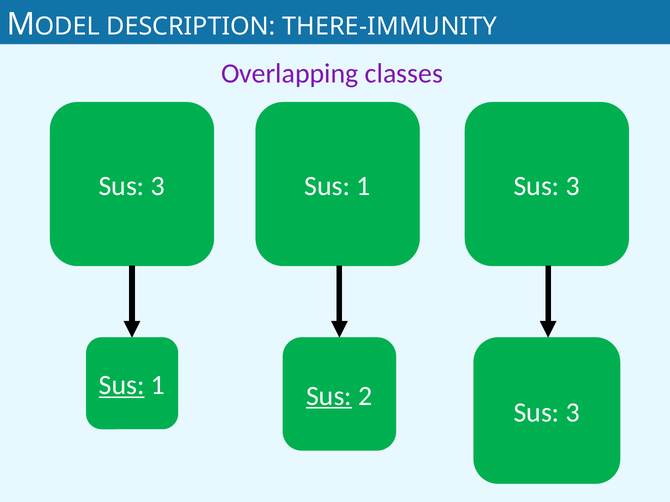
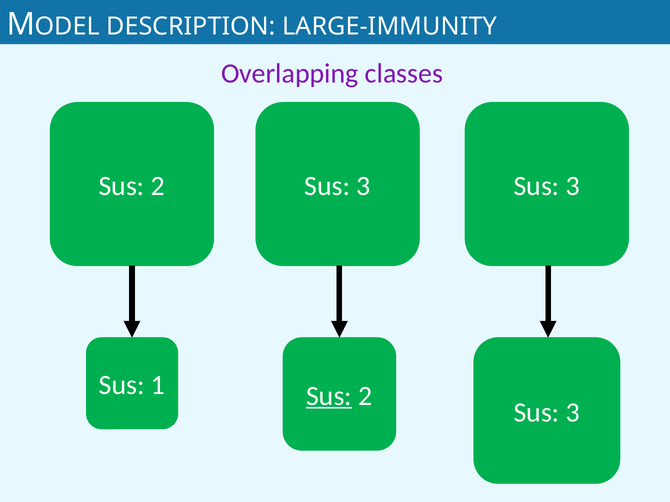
THERE-IMMUNITY: THERE-IMMUNITY -> LARGE-IMMUNITY
3 at (158, 186): 3 -> 2
1 at (364, 186): 1 -> 3
Sus at (122, 386) underline: present -> none
